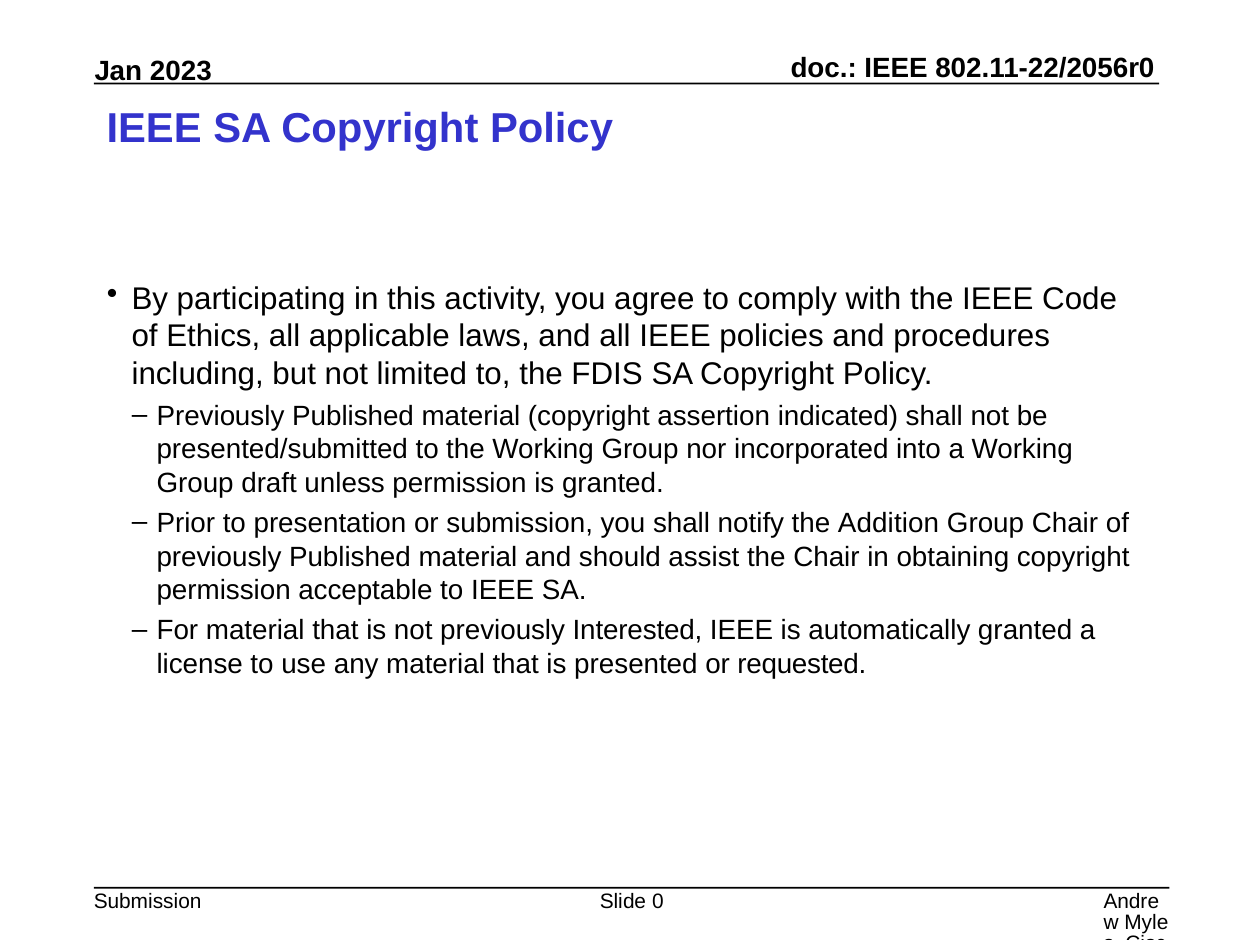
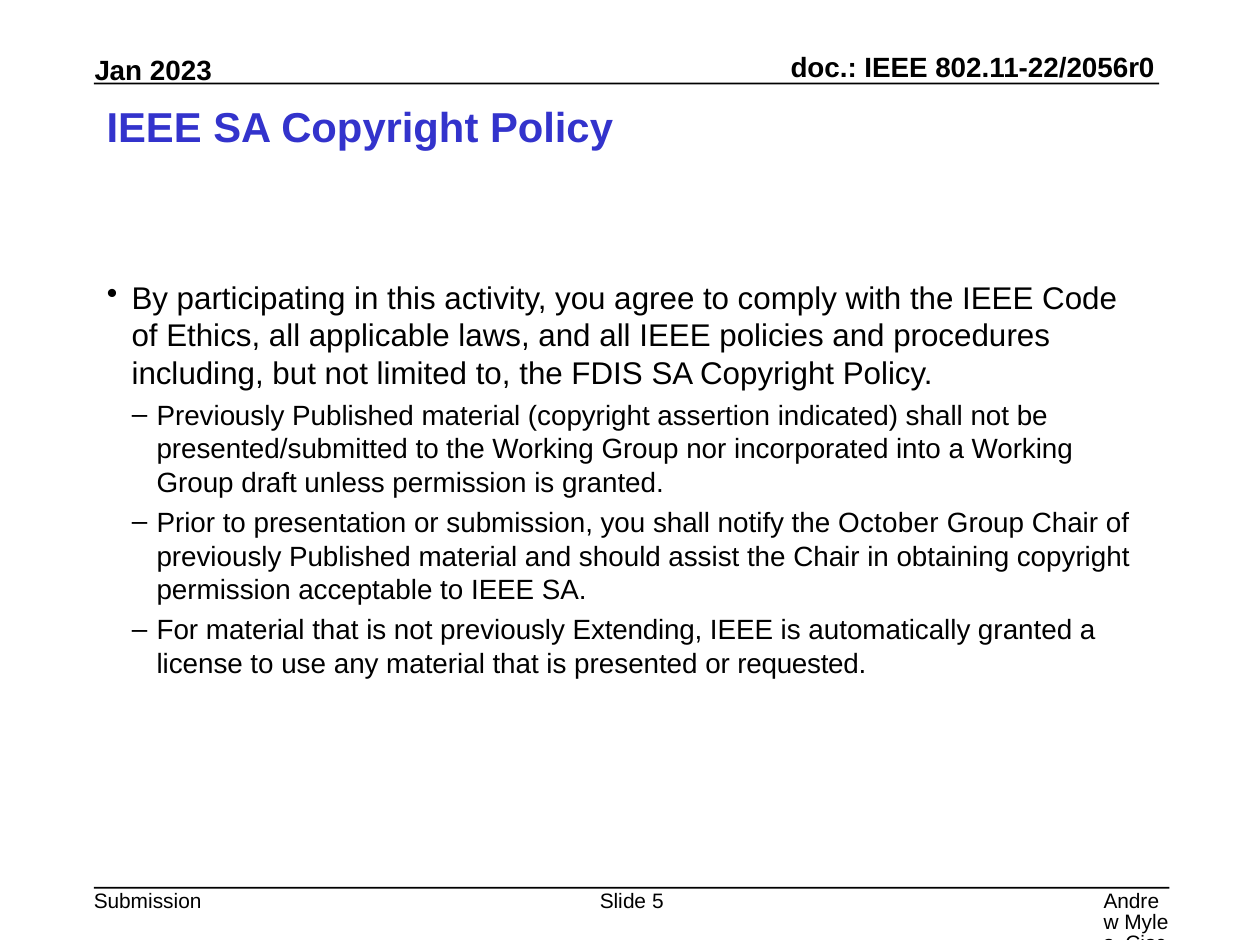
Addition: Addition -> October
Interested: Interested -> Extending
0: 0 -> 5
